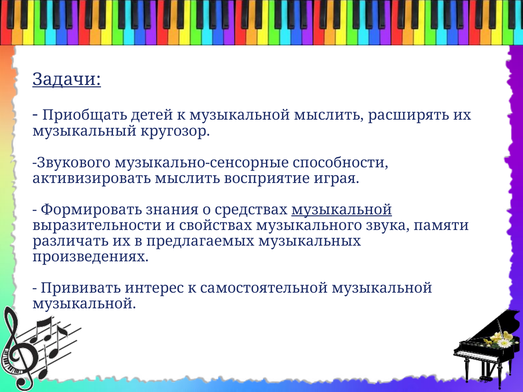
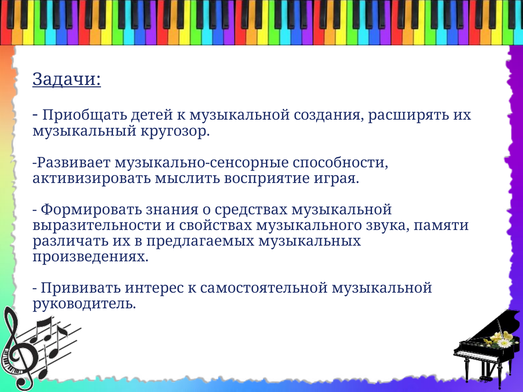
музыкальной мыслить: мыслить -> создания
Звукового: Звукового -> Развивает
музыкальной at (342, 210) underline: present -> none
музыкальной at (84, 304): музыкальной -> руководитель
